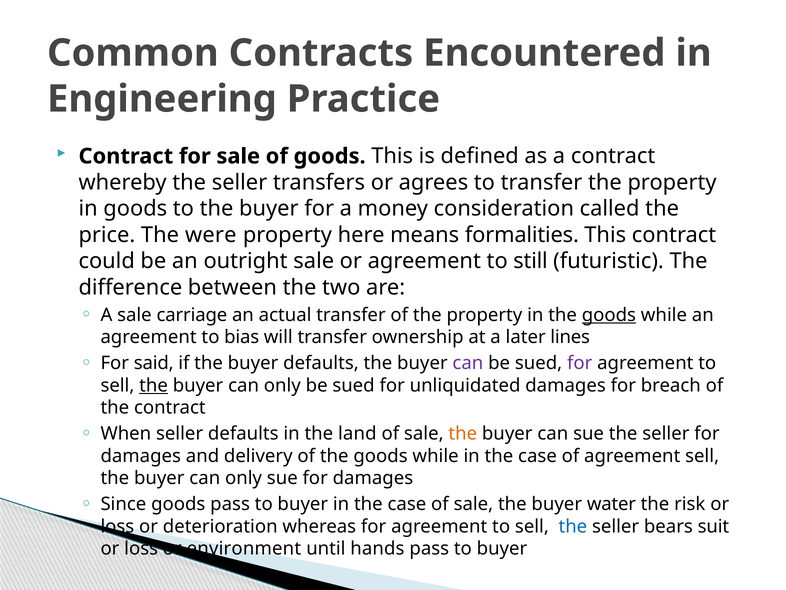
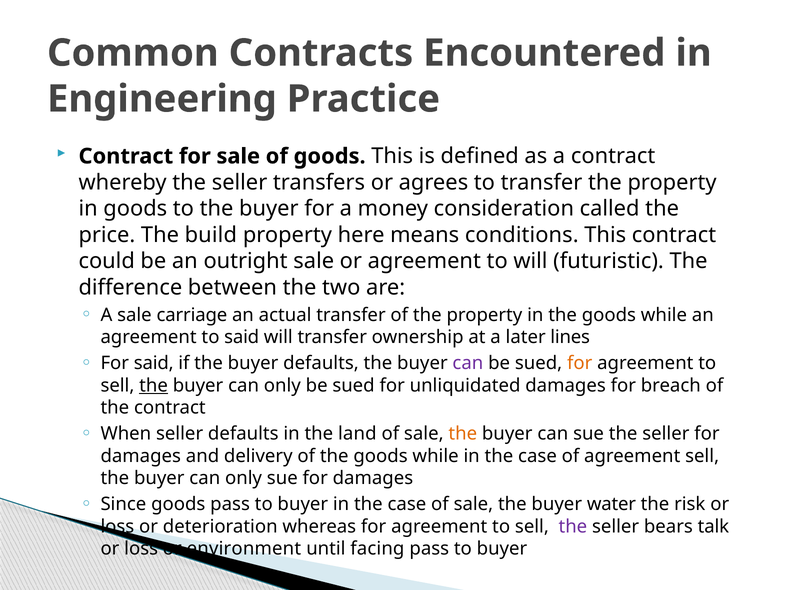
were: were -> build
formalities: formalities -> conditions
to still: still -> will
goods at (609, 315) underline: present -> none
to bias: bias -> said
for at (580, 363) colour: purple -> orange
the at (573, 526) colour: blue -> purple
suit: suit -> talk
hands: hands -> facing
